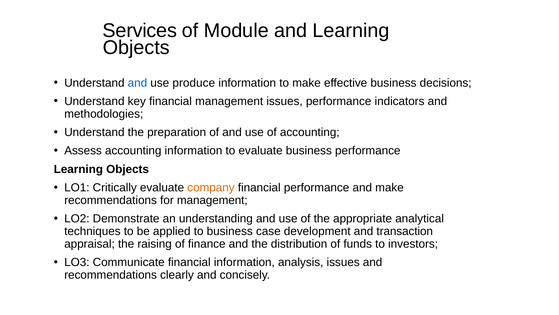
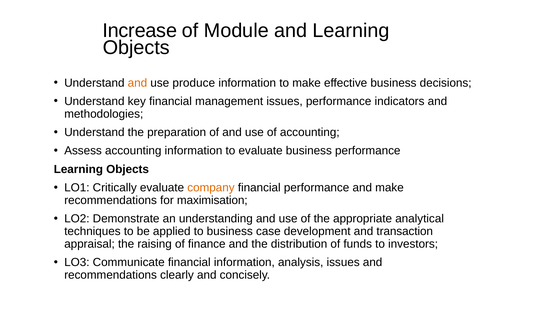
Services: Services -> Increase
and at (137, 83) colour: blue -> orange
for management: management -> maximisation
